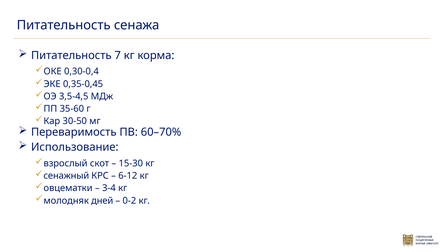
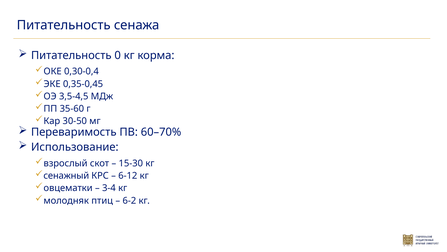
7: 7 -> 0
дней: дней -> птиц
0-2: 0-2 -> 6-2
